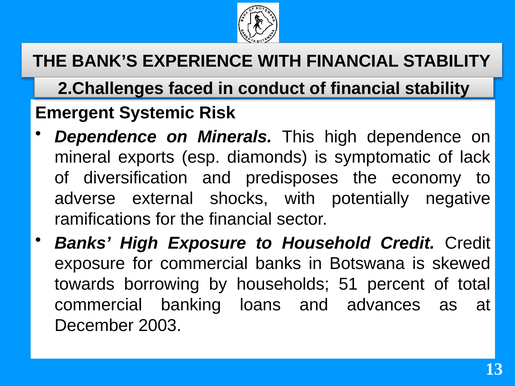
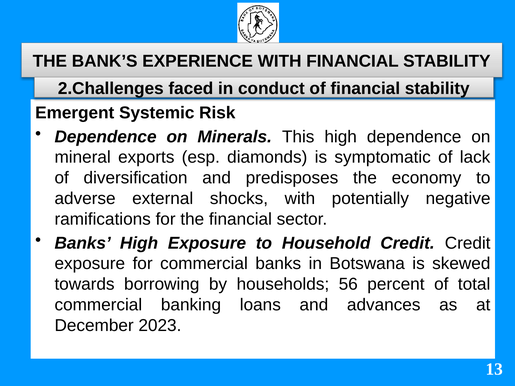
51: 51 -> 56
2003: 2003 -> 2023
